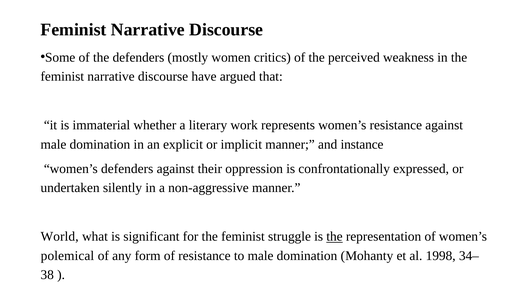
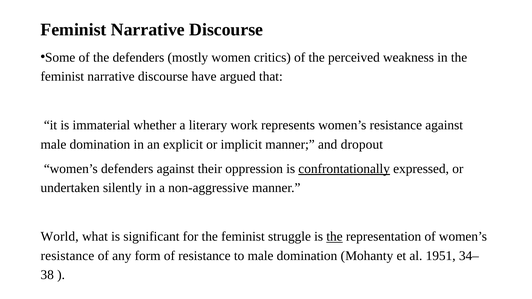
instance: instance -> dropout
confrontationally underline: none -> present
polemical at (67, 256): polemical -> resistance
1998: 1998 -> 1951
